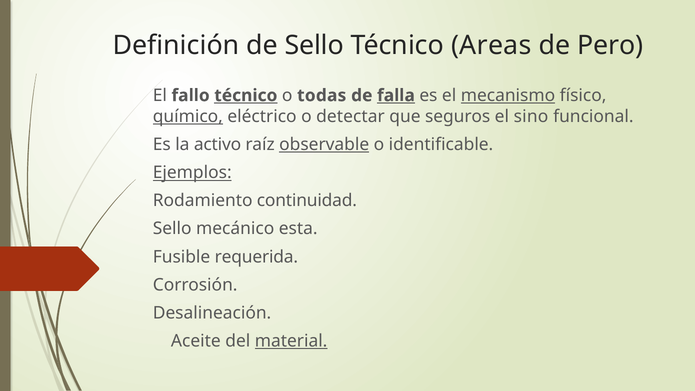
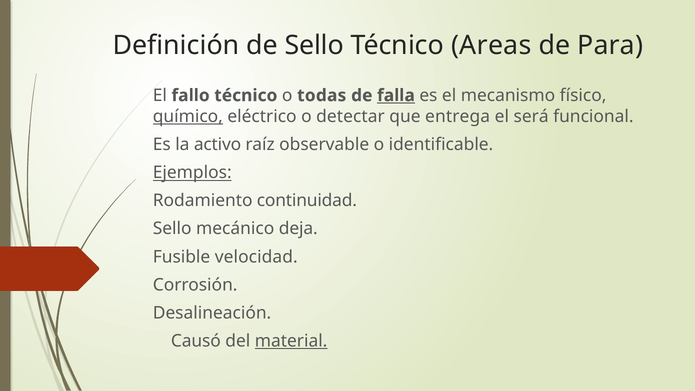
Pero: Pero -> Para
técnico at (246, 95) underline: present -> none
mecanismo underline: present -> none
seguros: seguros -> entrega
sino: sino -> será
observable underline: present -> none
esta: esta -> deja
requerida: requerida -> velocidad
Aceite: Aceite -> Causó
